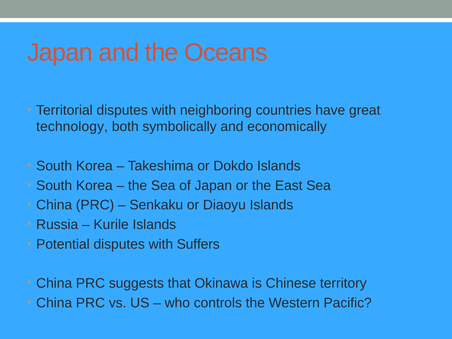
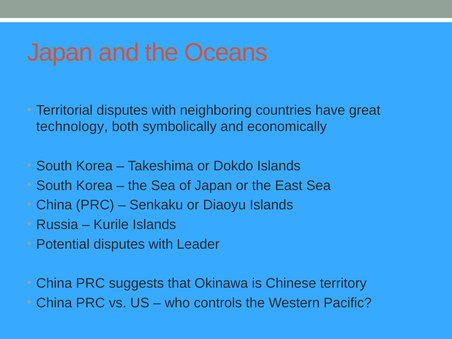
Suffers: Suffers -> Leader
